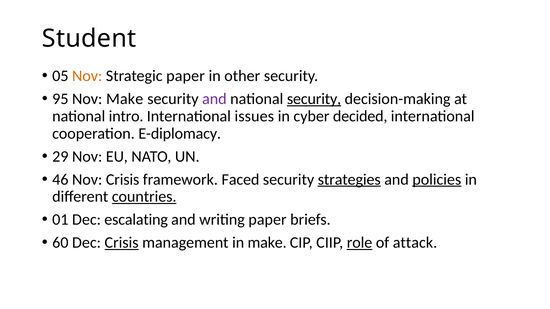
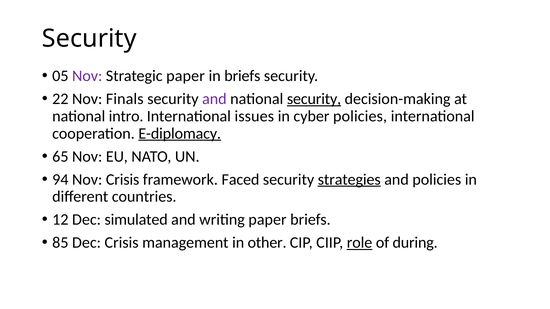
Student at (89, 39): Student -> Security
Nov at (87, 76) colour: orange -> purple
in other: other -> briefs
95: 95 -> 22
Nov Make: Make -> Finals
cyber decided: decided -> policies
E-diplomacy underline: none -> present
29: 29 -> 65
46: 46 -> 94
policies at (437, 180) underline: present -> none
countries underline: present -> none
01: 01 -> 12
escalating: escalating -> simulated
60: 60 -> 85
Crisis at (122, 243) underline: present -> none
in make: make -> other
attack: attack -> during
